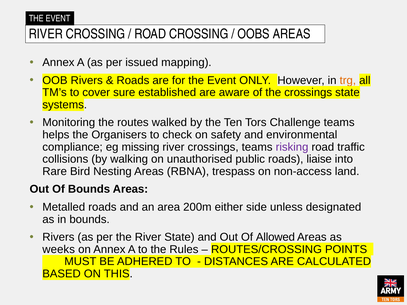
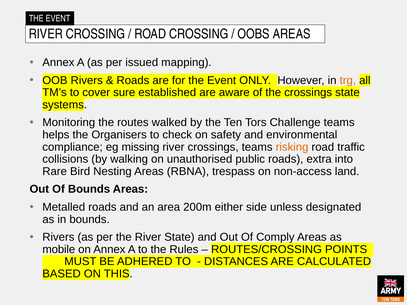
risking colour: purple -> orange
liaise: liaise -> extra
Allowed: Allowed -> Comply
weeks: weeks -> mobile
